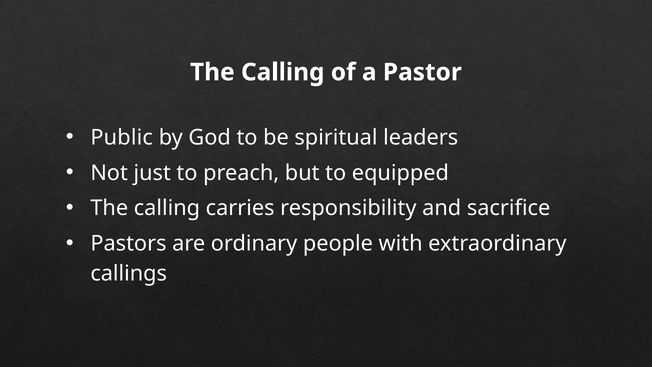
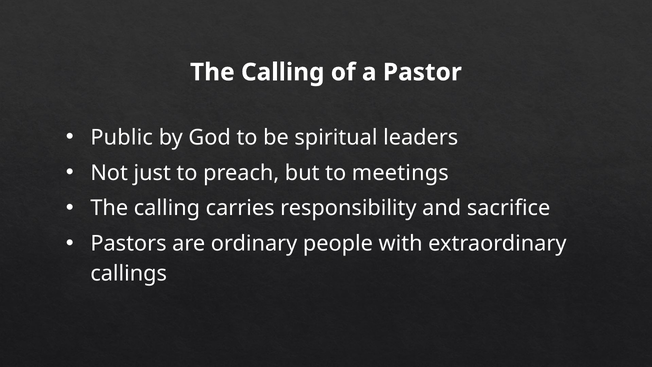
equipped: equipped -> meetings
